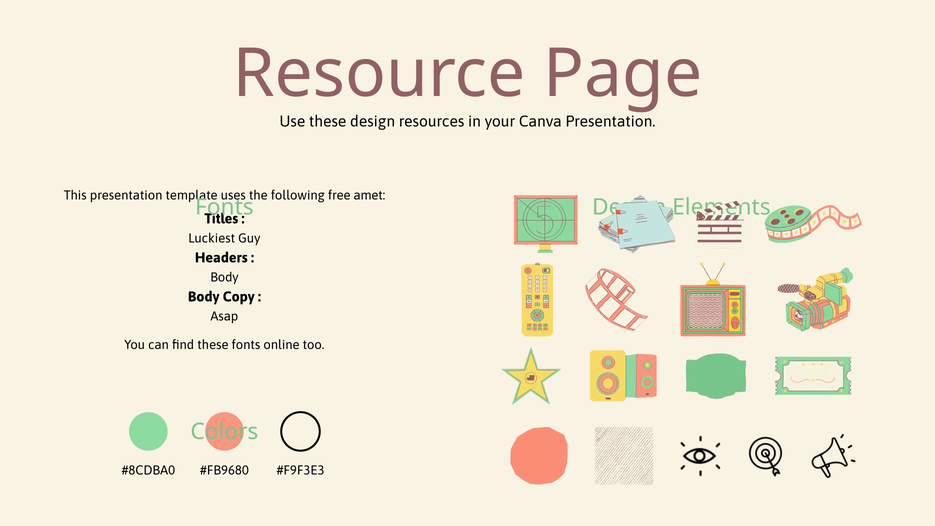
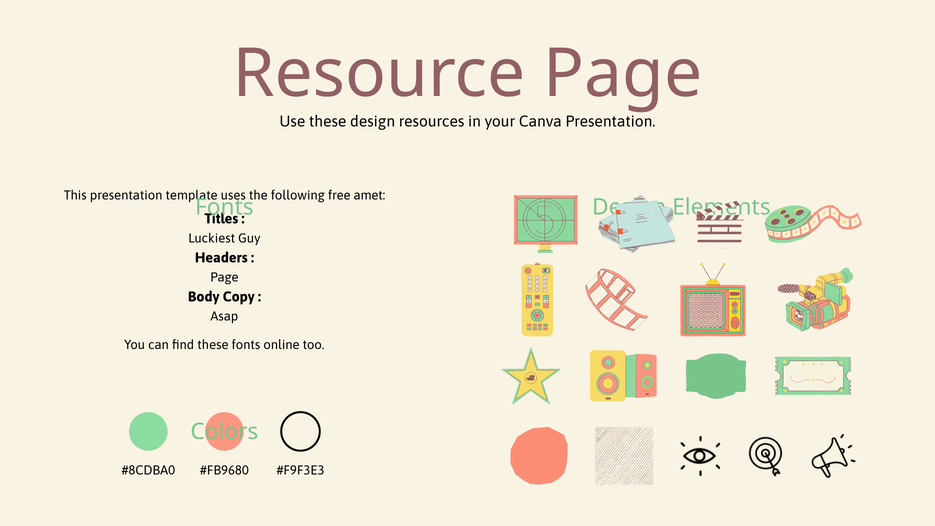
Body at (224, 278): Body -> Page
